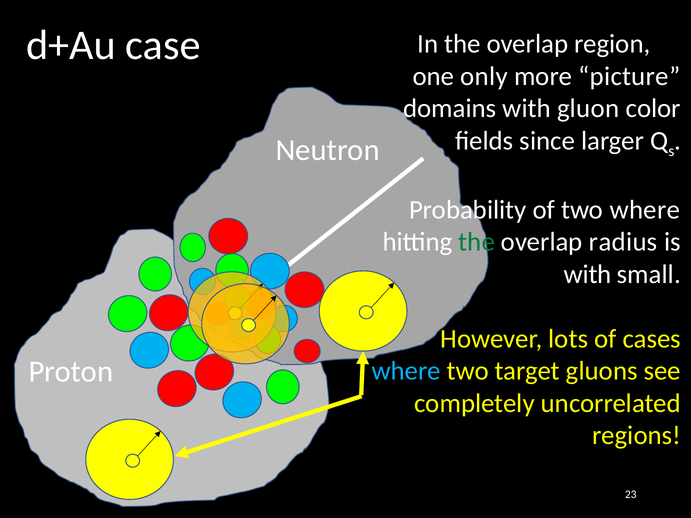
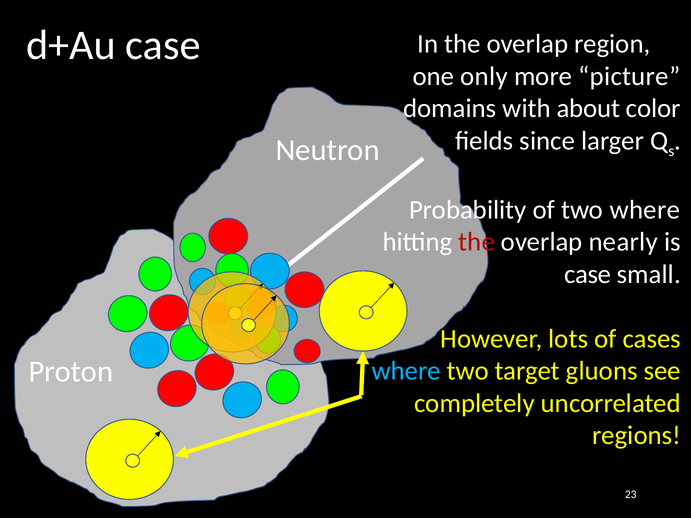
gluon: gluon -> about
the at (477, 242) colour: green -> red
radius: radius -> nearly
with at (588, 274): with -> case
